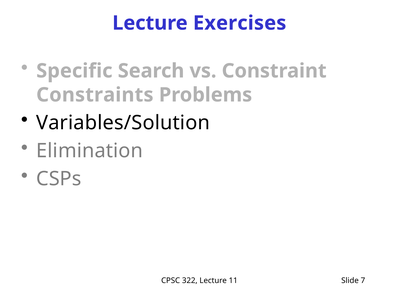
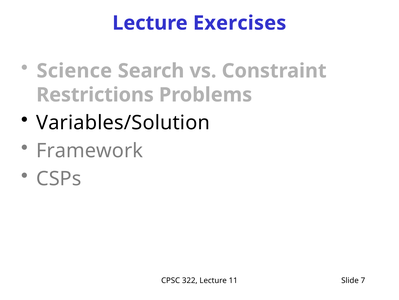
Specific: Specific -> Science
Constraints: Constraints -> Restrictions
Elimination: Elimination -> Framework
